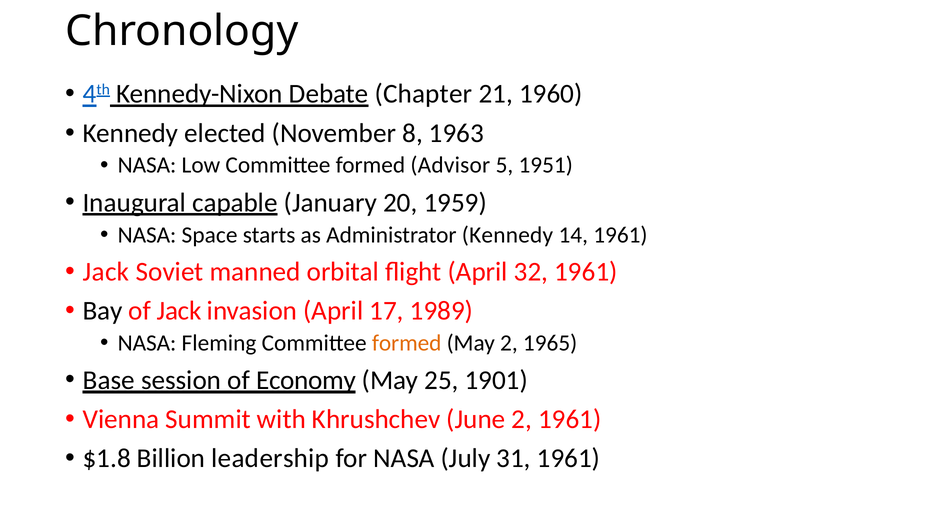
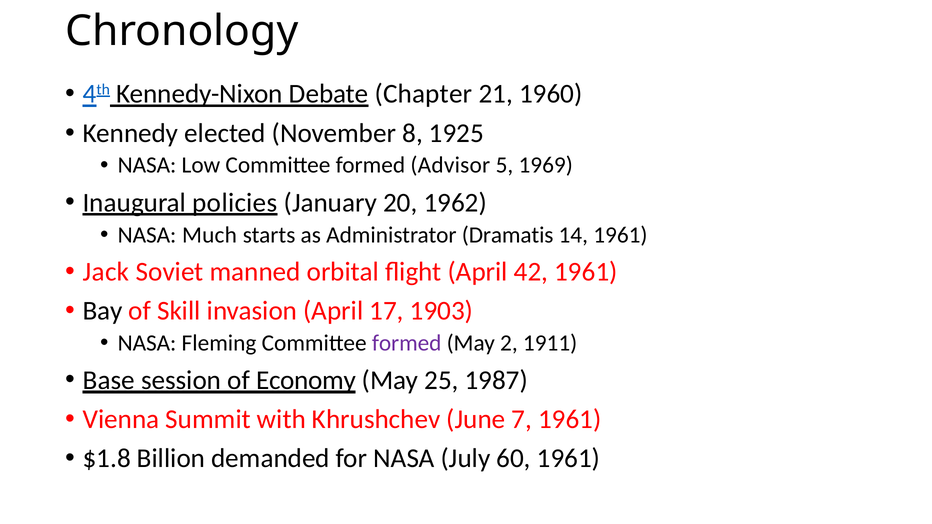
1963: 1963 -> 1925
1951: 1951 -> 1969
capable: capable -> policies
1959: 1959 -> 1962
Space: Space -> Much
Administrator Kennedy: Kennedy -> Dramatis
32: 32 -> 42
of Jack: Jack -> Skill
1989: 1989 -> 1903
formed at (407, 343) colour: orange -> purple
1965: 1965 -> 1911
1901: 1901 -> 1987
June 2: 2 -> 7
leadership: leadership -> demanded
31: 31 -> 60
